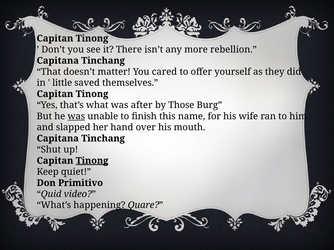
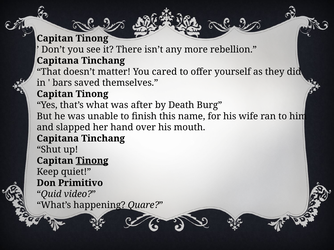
little: little -> bars
Those: Those -> Death
was at (76, 116) underline: present -> none
